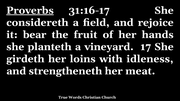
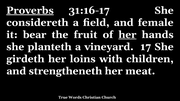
rejoice: rejoice -> female
her at (127, 35) underline: none -> present
idleness: idleness -> children
